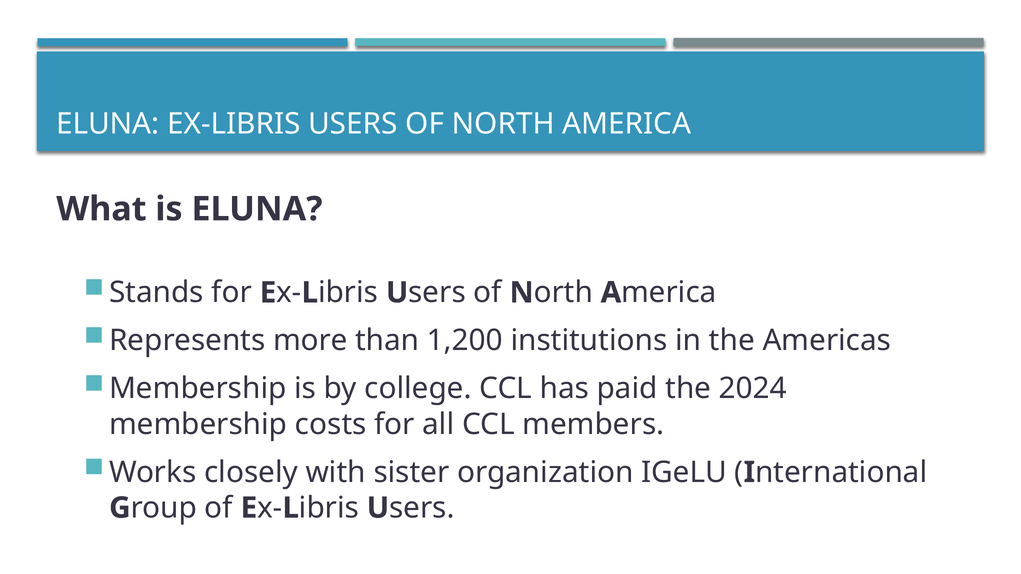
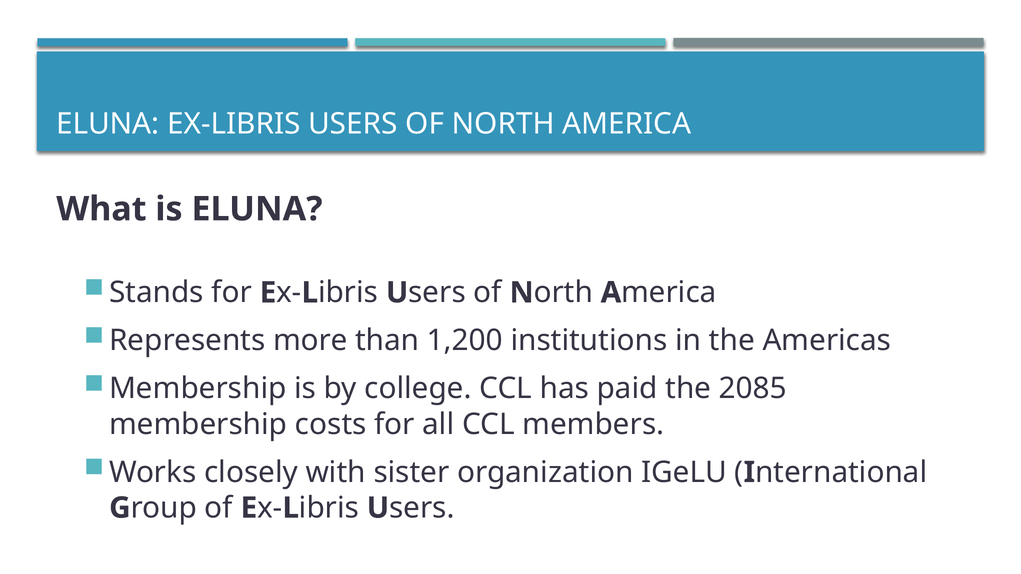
2024: 2024 -> 2085
